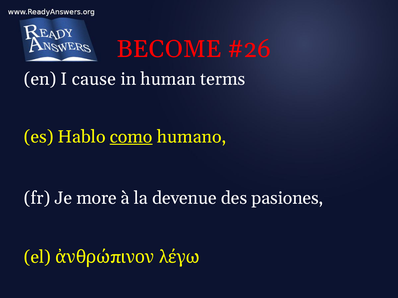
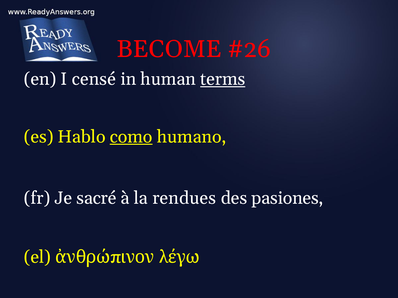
cause: cause -> censé
terms underline: none -> present
more: more -> sacré
devenue: devenue -> rendues
